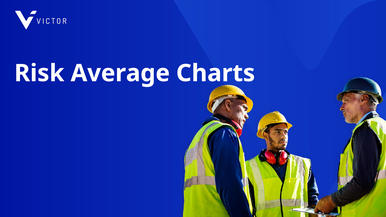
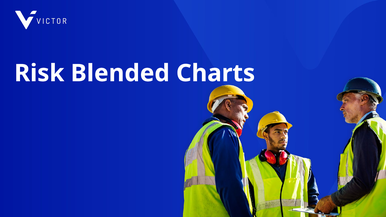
Average: Average -> Blended
